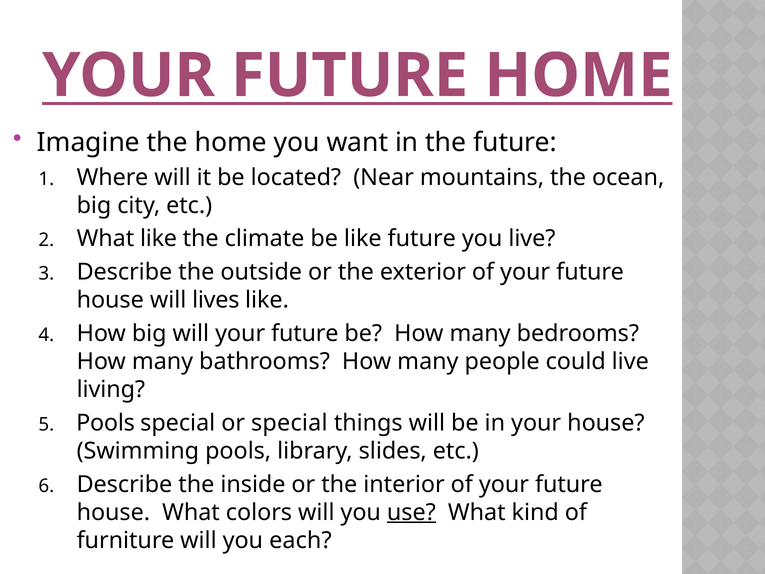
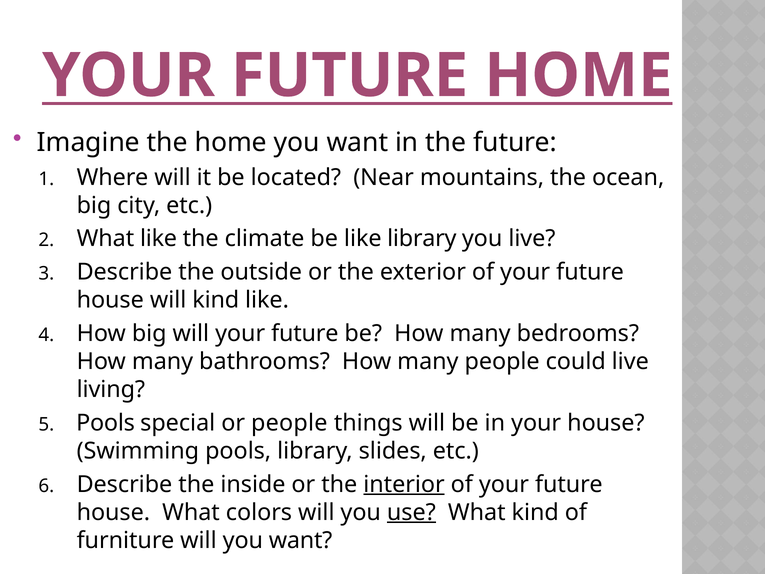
like future: future -> library
will lives: lives -> kind
or special: special -> people
interior underline: none -> present
will you each: each -> want
